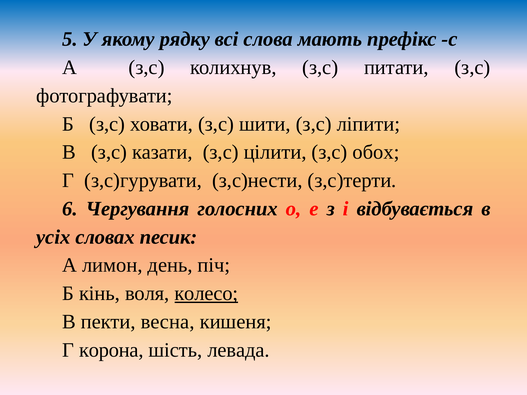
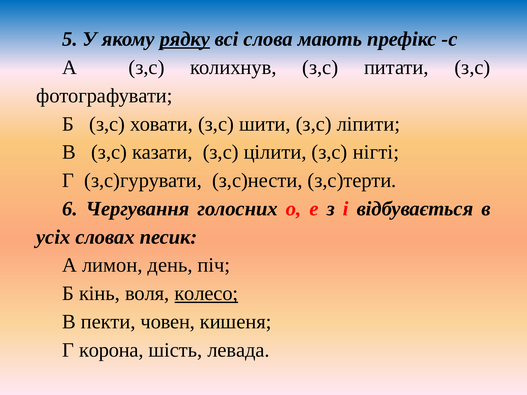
рядку underline: none -> present
обох: обох -> нігті
весна: весна -> човен
